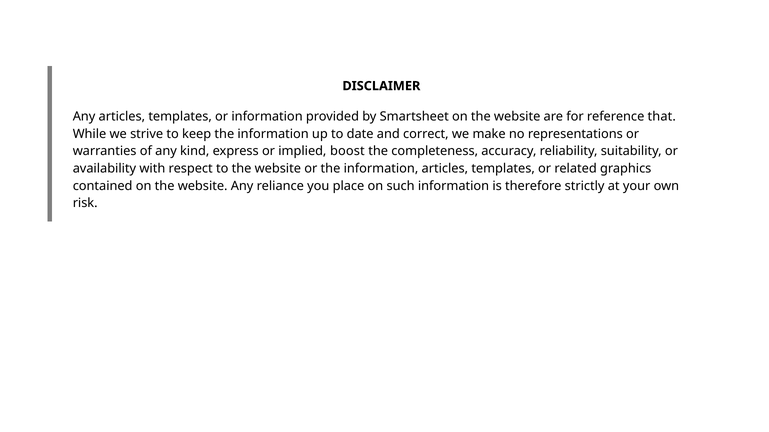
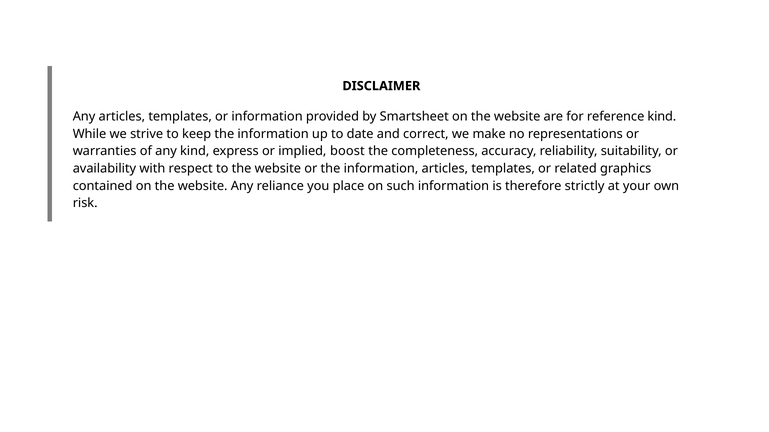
reference that: that -> kind
